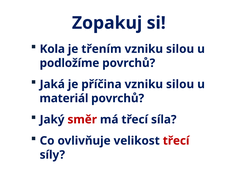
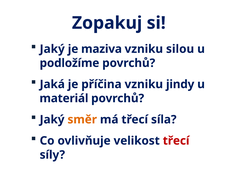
Kola at (52, 49): Kola -> Jaký
třením: třením -> maziva
příčina vzniku silou: silou -> jindy
směr colour: red -> orange
